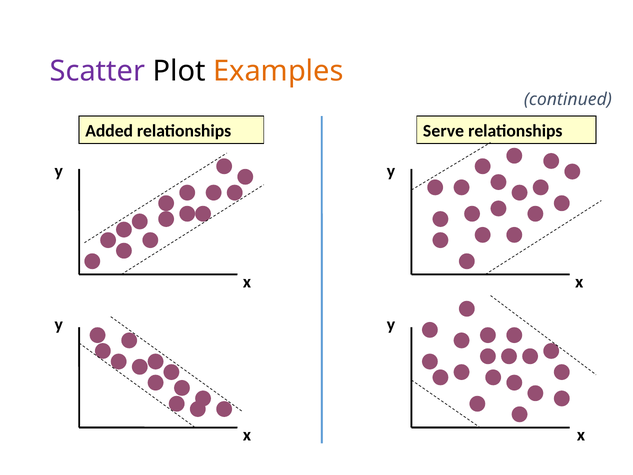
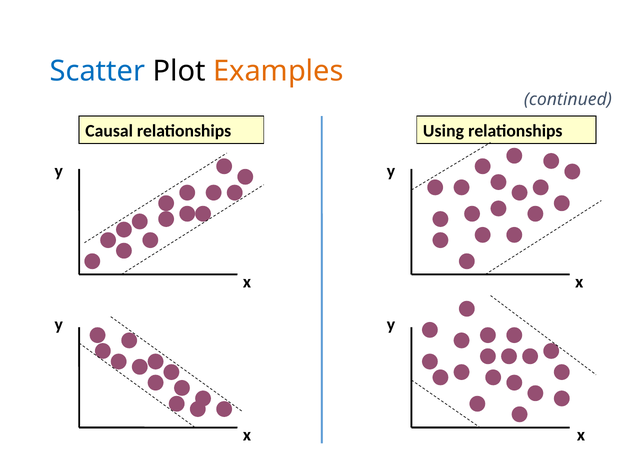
Scatter colour: purple -> blue
Added: Added -> Causal
Serve: Serve -> Using
